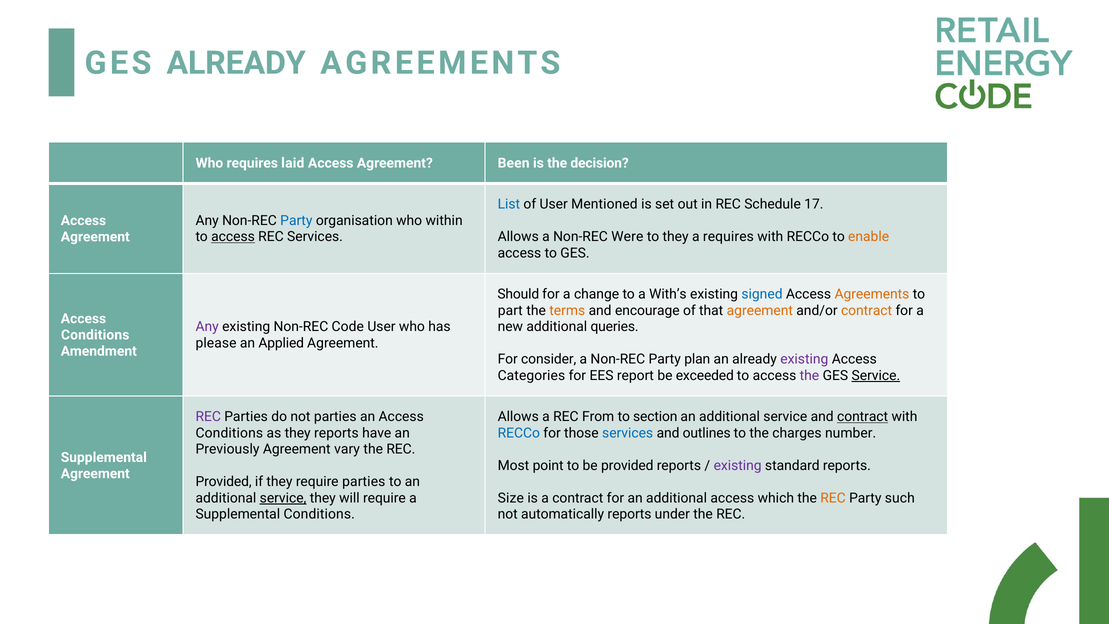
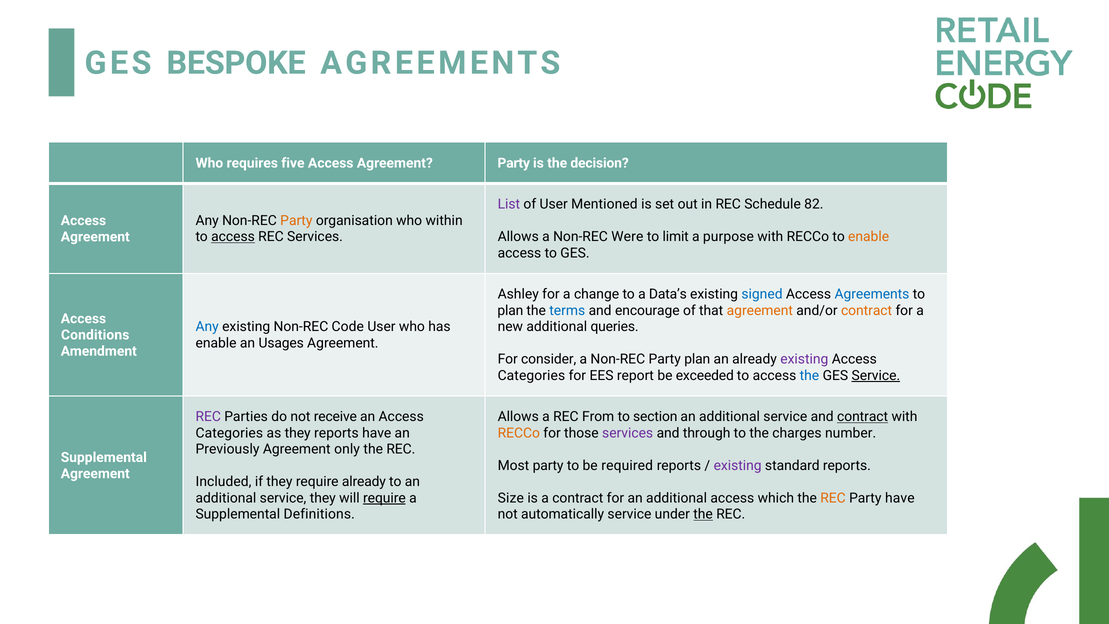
GES ALREADY: ALREADY -> BESPOKE
laid: laid -> five
Agreement Been: Been -> Party
List colour: blue -> purple
17: 17 -> 82
Party at (296, 220) colour: blue -> orange
to they: they -> limit
a requires: requires -> purpose
Should: Should -> Ashley
With’s: With’s -> Data’s
Agreements at (872, 294) colour: orange -> blue
part at (510, 310): part -> plan
terms colour: orange -> blue
Any at (207, 327) colour: purple -> blue
please at (216, 343): please -> enable
Applied: Applied -> Usages
the at (809, 375) colour: purple -> blue
not parties: parties -> receive
Conditions at (229, 433): Conditions -> Categories
RECCo at (519, 433) colour: blue -> orange
services at (628, 433) colour: blue -> purple
outlines: outlines -> through
vary: vary -> only
Most point: point -> party
be provided: provided -> required
Provided at (224, 482): Provided -> Included
require parties: parties -> already
service at (283, 498) underline: present -> none
require at (384, 498) underline: none -> present
Party such: such -> have
Supplemental Conditions: Conditions -> Definitions
automatically reports: reports -> service
the at (703, 514) underline: none -> present
